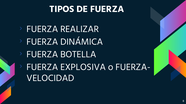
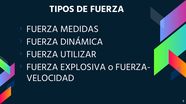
REALIZAR: REALIZAR -> MEDIDAS
BOTELLA: BOTELLA -> UTILIZAR
